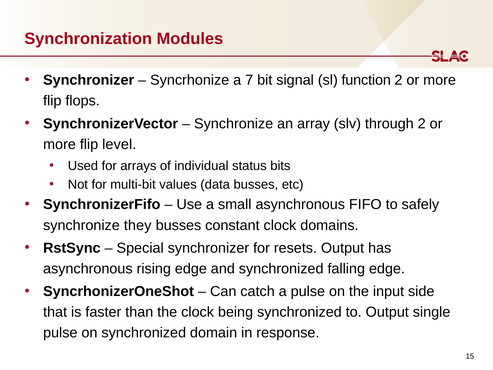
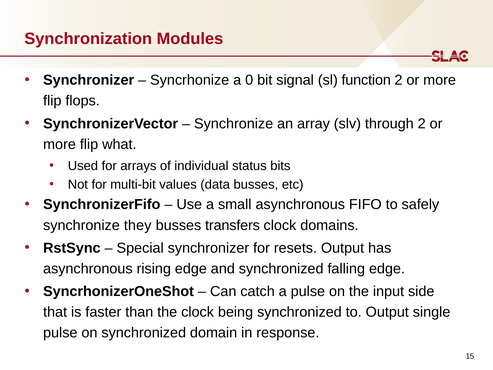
7: 7 -> 0
level: level -> what
constant: constant -> transfers
